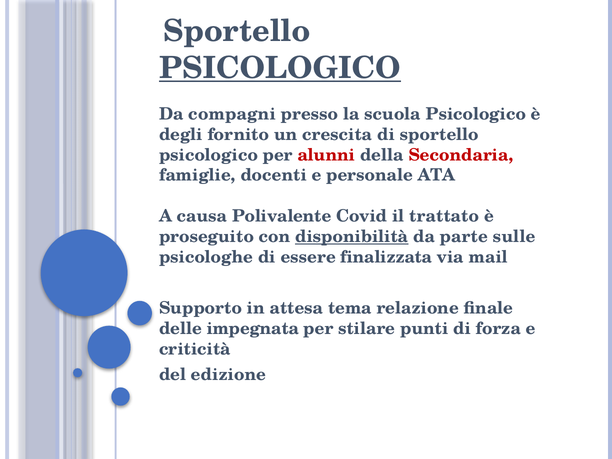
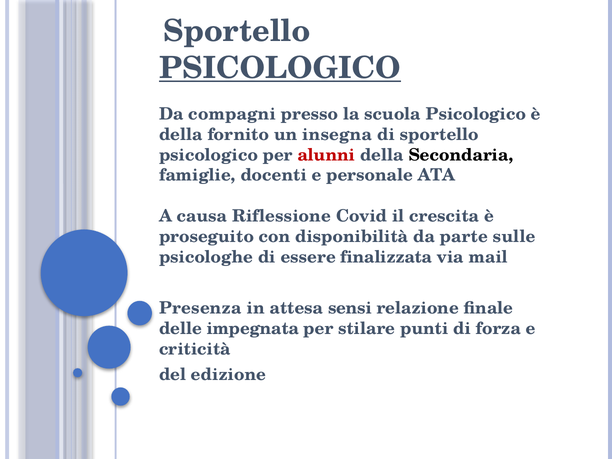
degli at (181, 134): degli -> della
crescita: crescita -> insegna
Secondaria colour: red -> black
Polivalente: Polivalente -> Riflessione
trattato: trattato -> crescita
disponibilità underline: present -> none
Supporto: Supporto -> Presenza
tema: tema -> sensi
